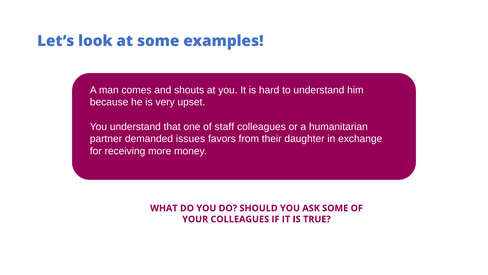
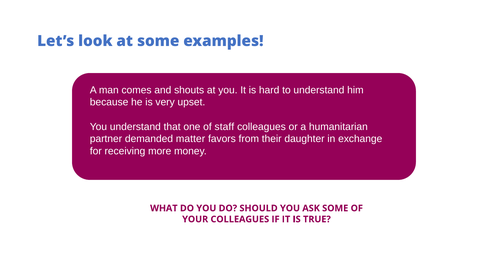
issues: issues -> matter
